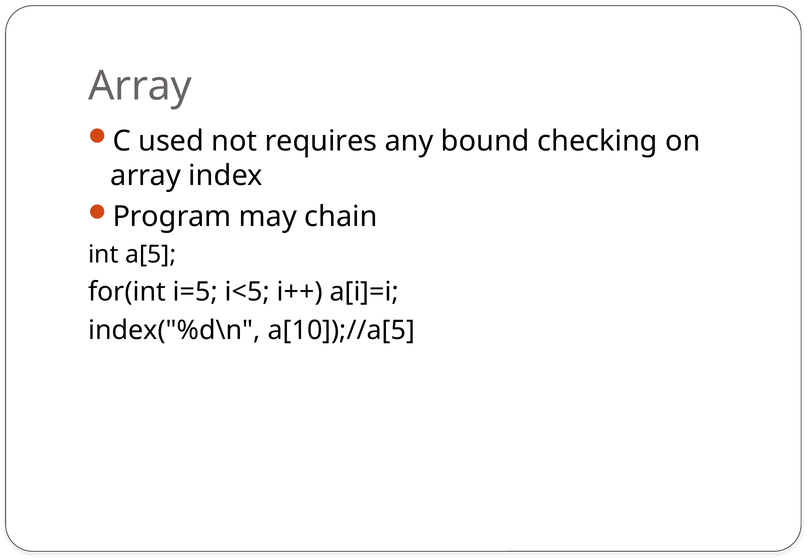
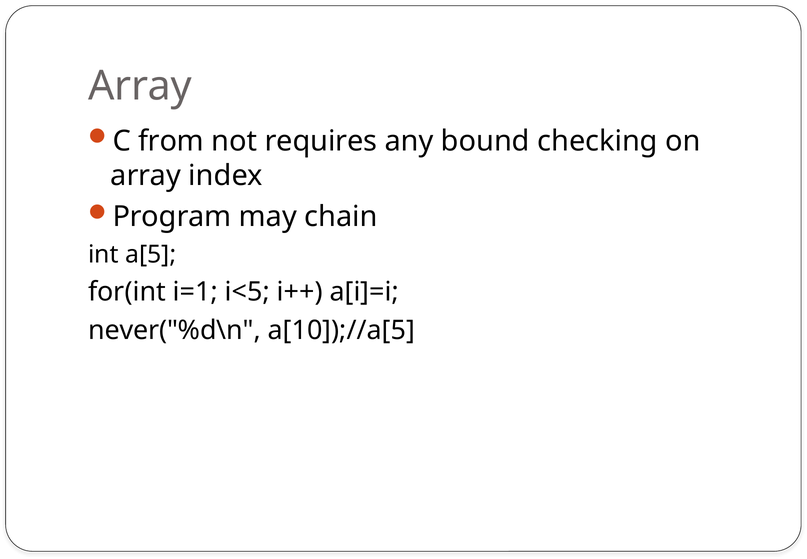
used: used -> from
i=5: i=5 -> i=1
index("%d\n: index("%d\n -> never("%d\n
